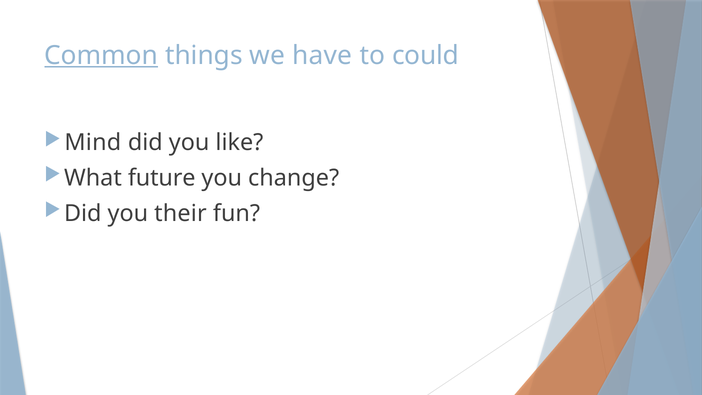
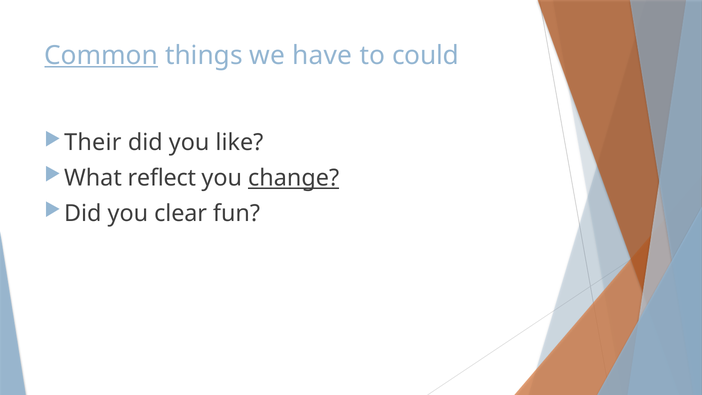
Mind: Mind -> Their
future: future -> reflect
change underline: none -> present
their: their -> clear
